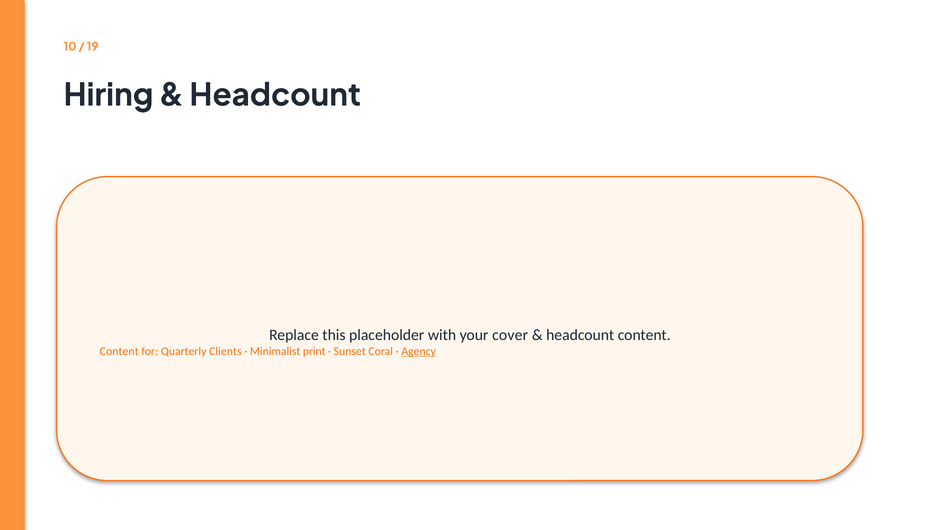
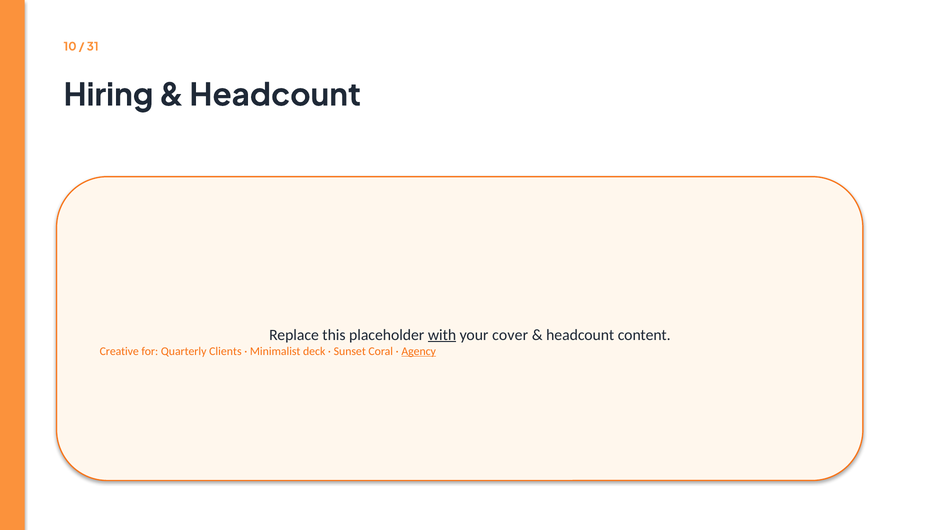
19: 19 -> 31
with underline: none -> present
Content at (119, 351): Content -> Creative
print: print -> deck
